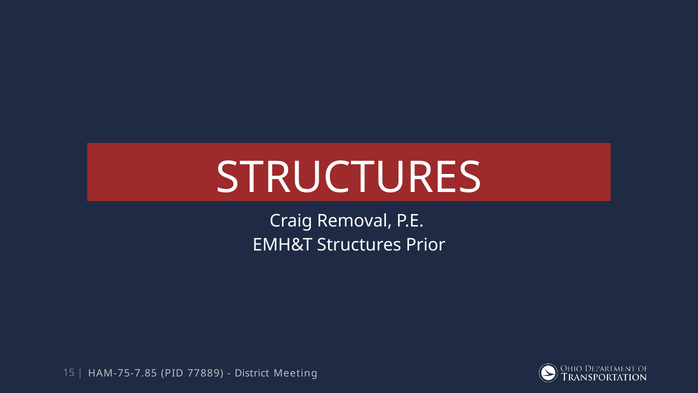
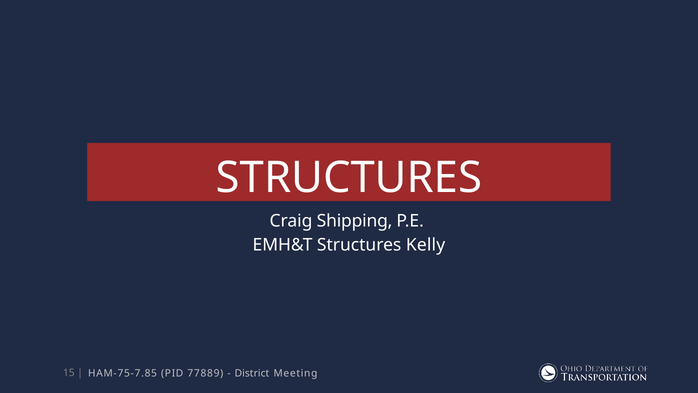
Removal: Removal -> Shipping
Prior: Prior -> Kelly
